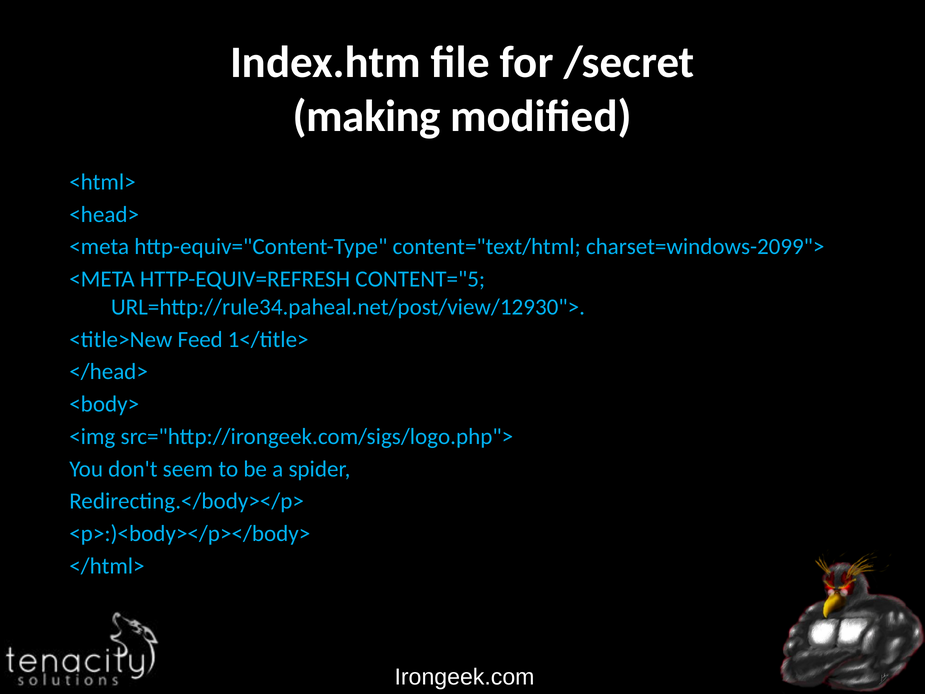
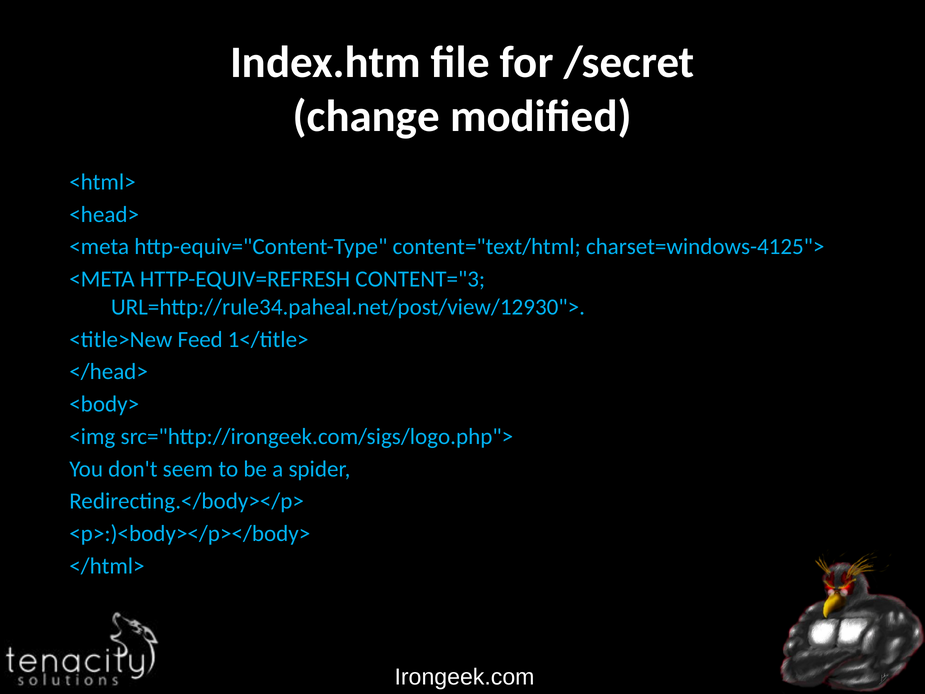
making: making -> change
charset=windows-2099">: charset=windows-2099"> -> charset=windows-4125">
CONTENT="5: CONTENT="5 -> CONTENT="3
